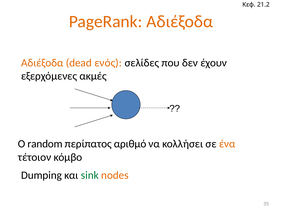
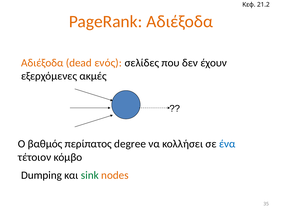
random: random -> βαθμός
αριθμό: αριθμό -> degree
ένα colour: orange -> blue
